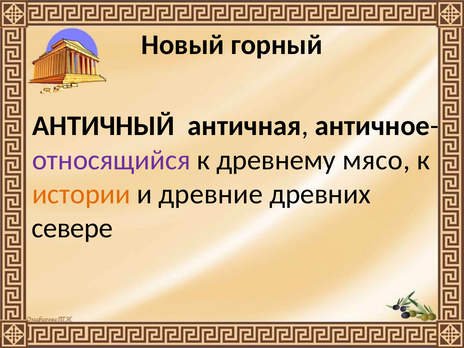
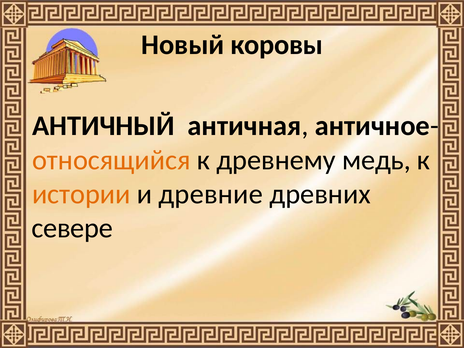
горный: горный -> коровы
относящийся colour: purple -> orange
мясо: мясо -> медь
